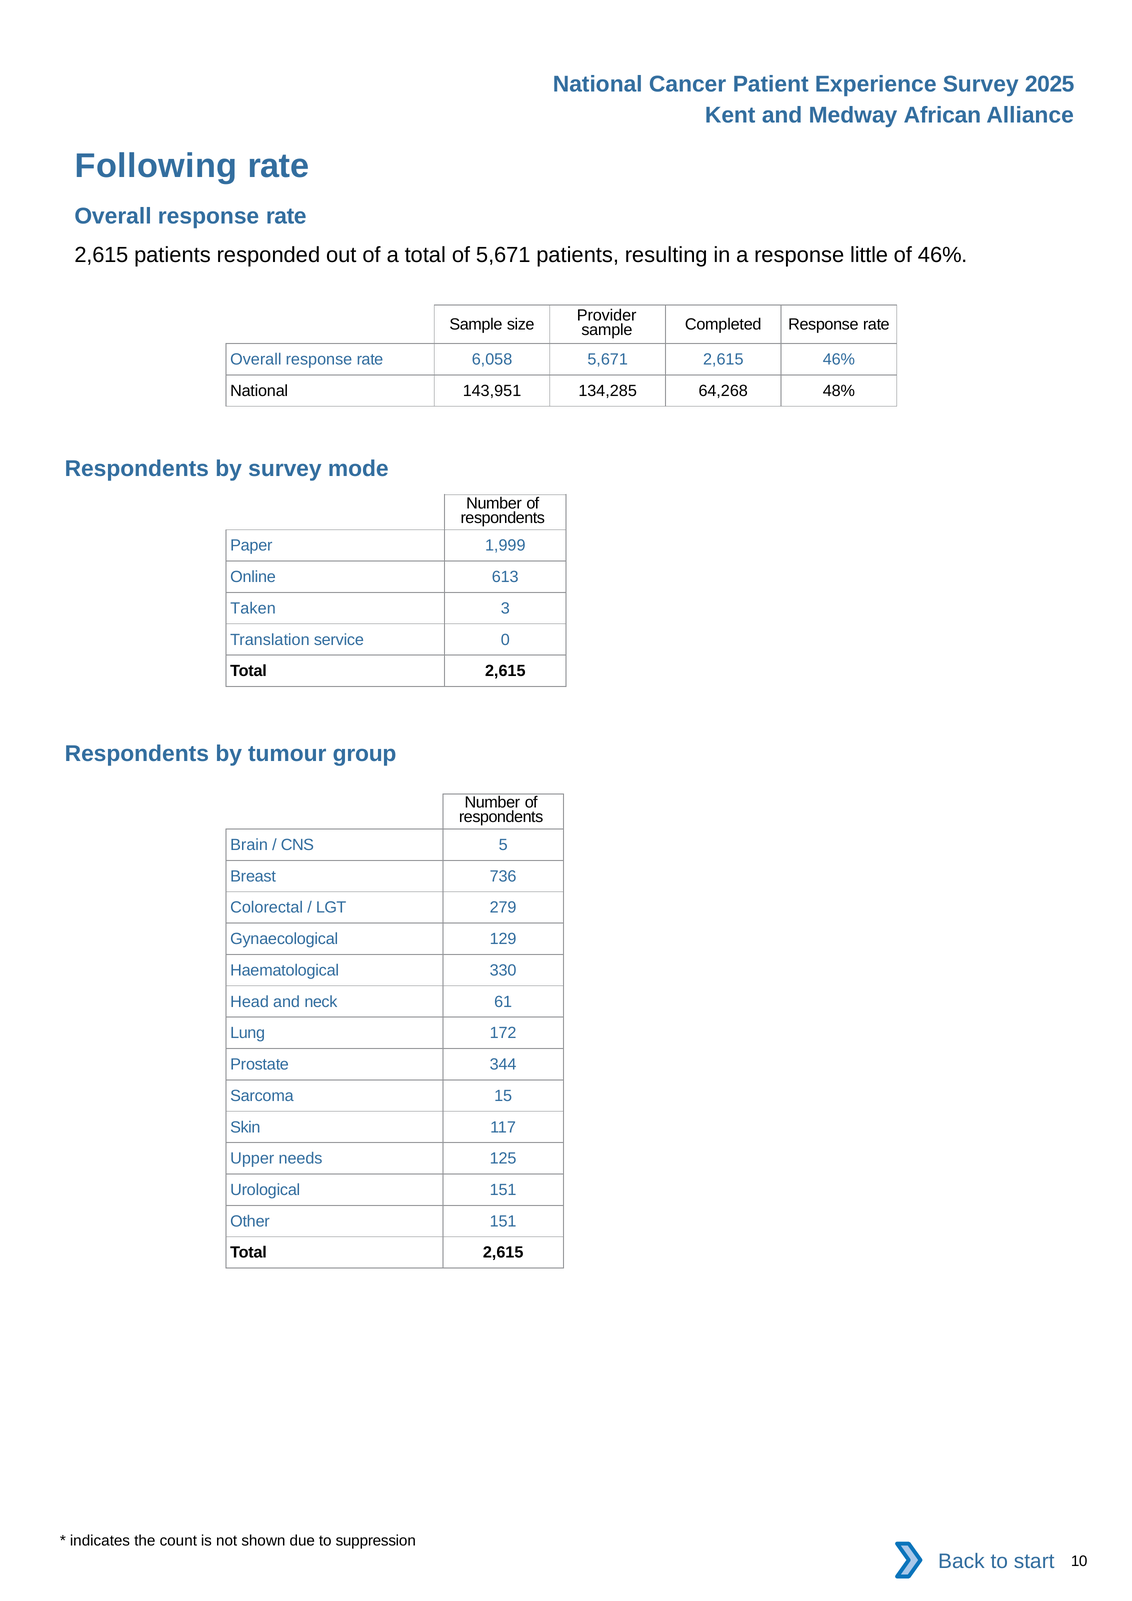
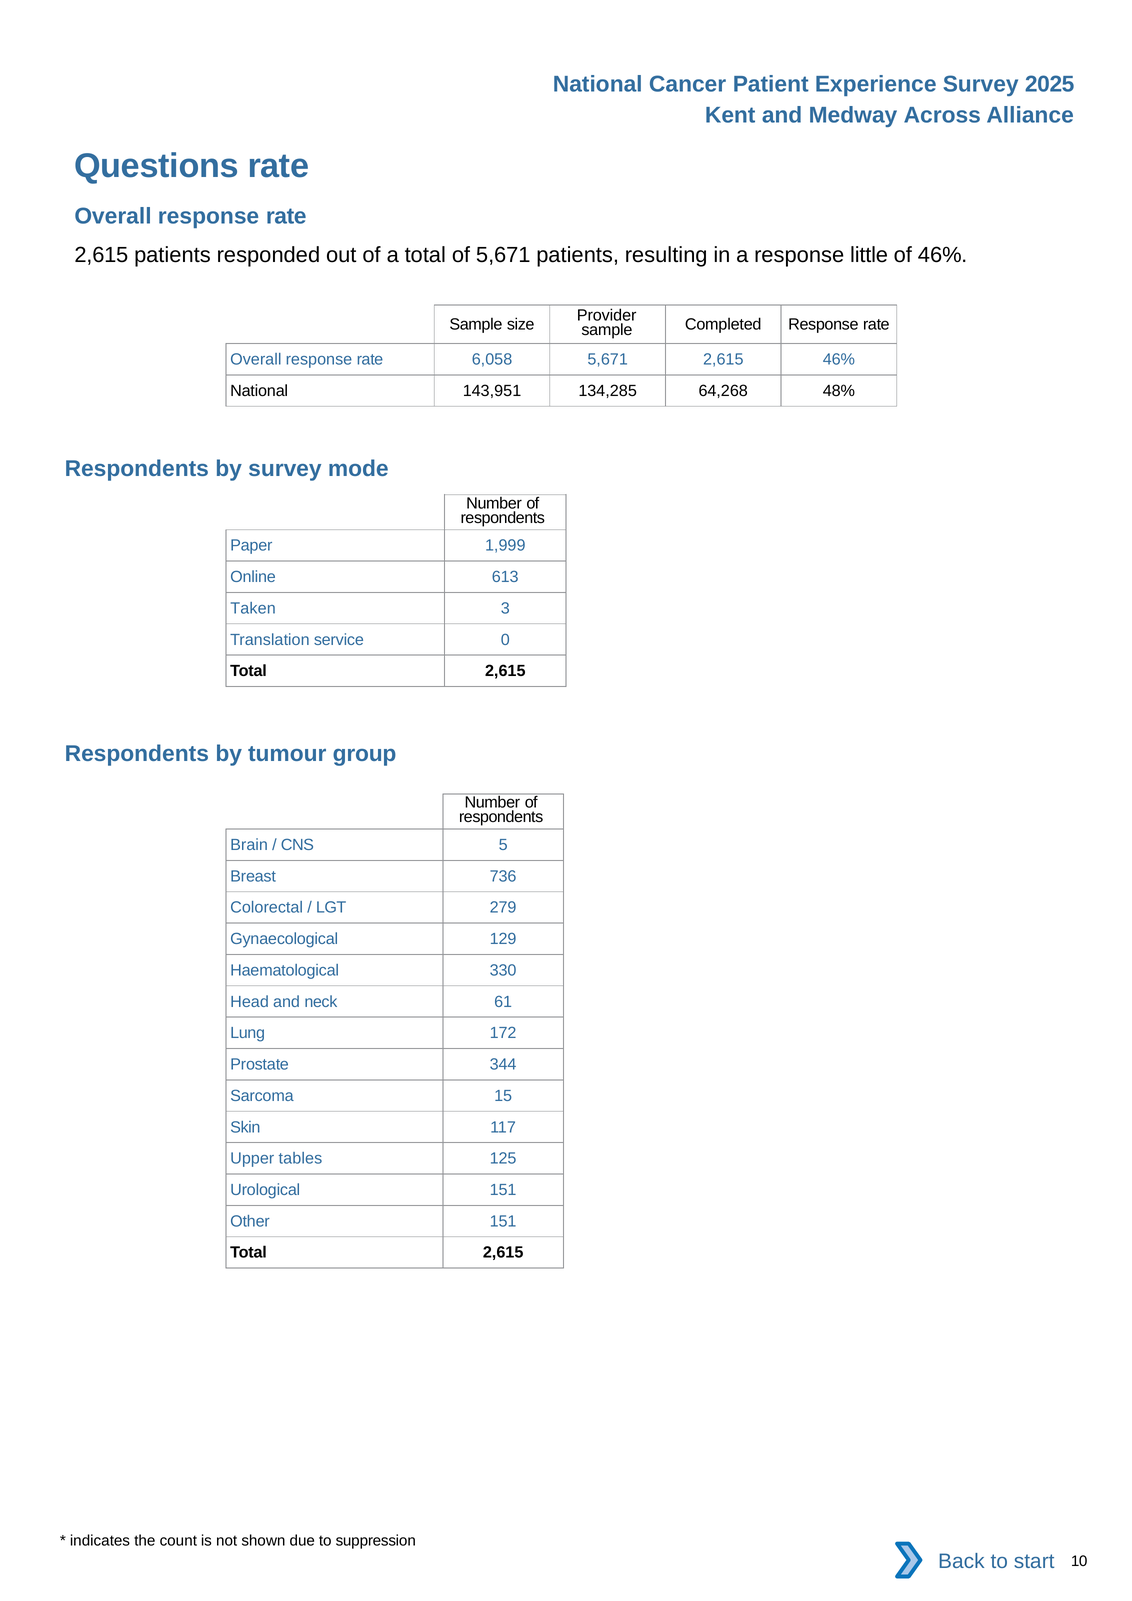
African: African -> Across
Following: Following -> Questions
needs: needs -> tables
